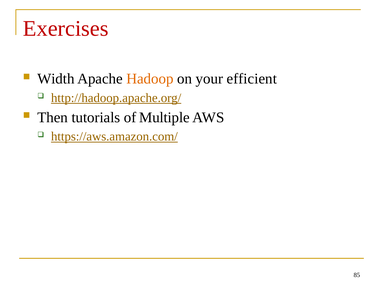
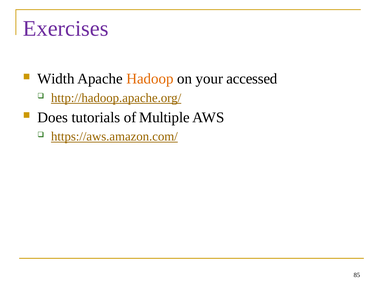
Exercises colour: red -> purple
efficient: efficient -> accessed
Then: Then -> Does
